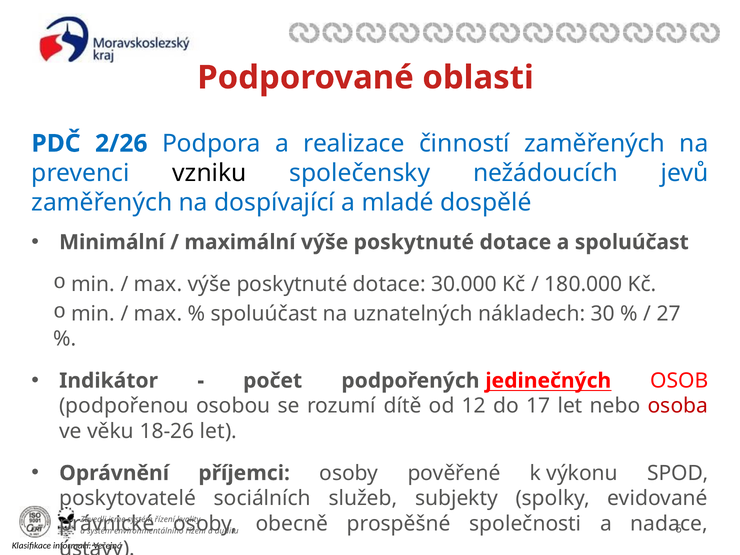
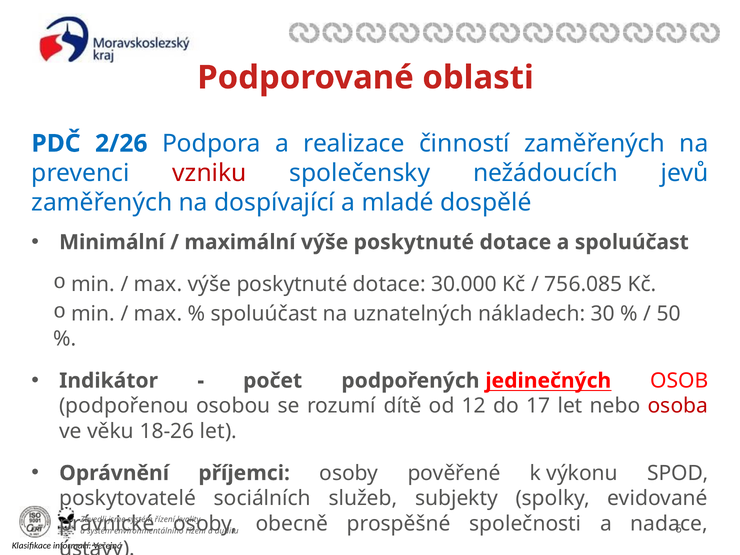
vzniku colour: black -> red
180.000: 180.000 -> 756.085
27: 27 -> 50
